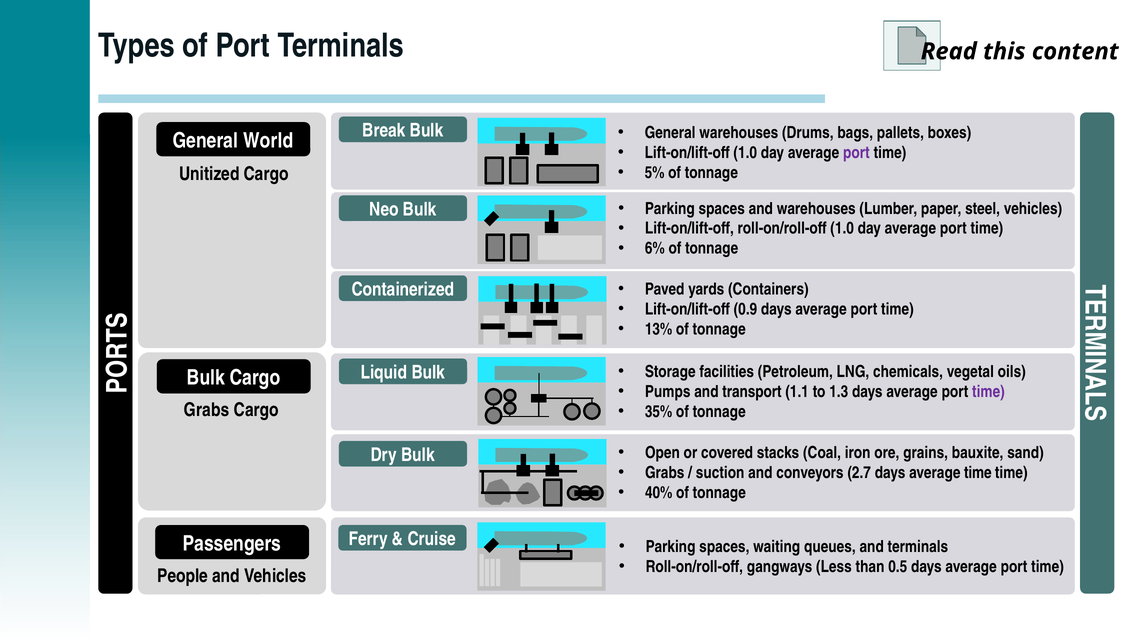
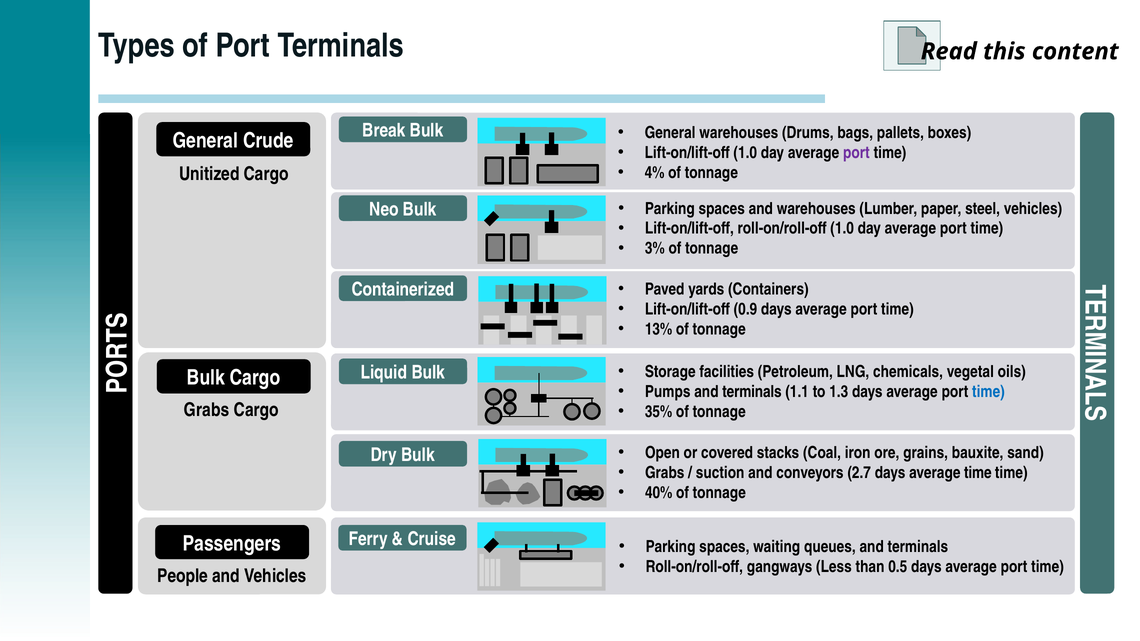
World: World -> Crude
5%: 5% -> 4%
6%: 6% -> 3%
Pumps and transport: transport -> terminals
time at (988, 392) colour: purple -> blue
